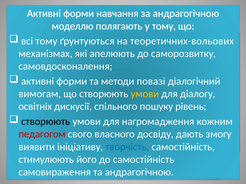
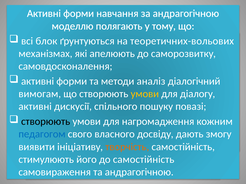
всі тому: тому -> блок
повазі: повазі -> аналіз
освітніх at (35, 107): освітніх -> активні
рівень: рівень -> повазі
педагогом colour: red -> blue
творчість colour: blue -> orange
